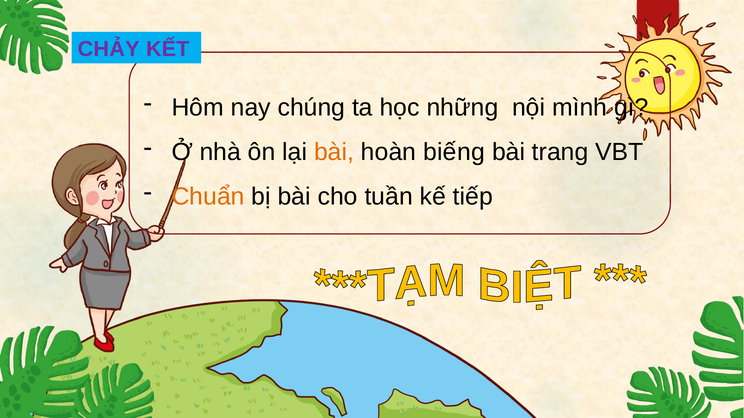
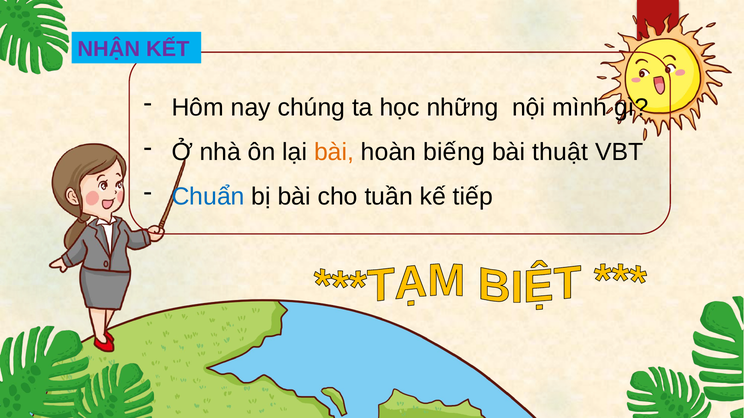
CHẢY: CHẢY -> NHẬN
trang: trang -> thuật
Chuẩn colour: orange -> blue
